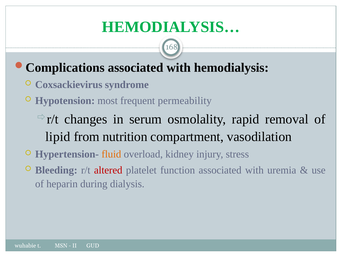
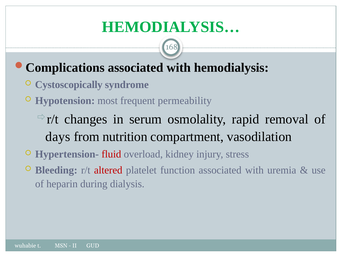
Coxsackievirus: Coxsackievirus -> Cystoscopically
lipid: lipid -> days
fluid colour: orange -> red
